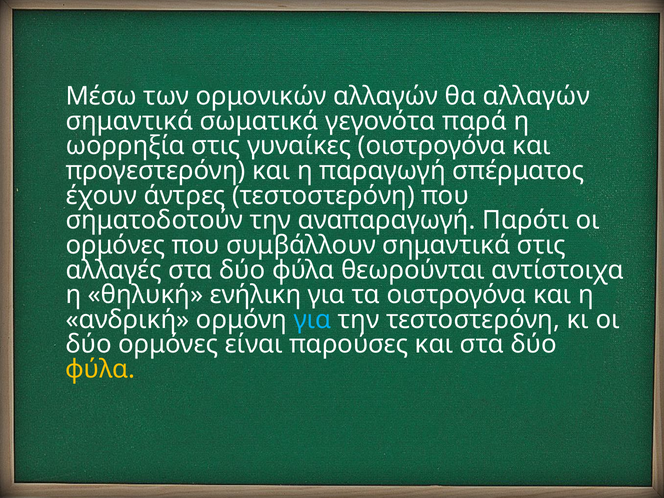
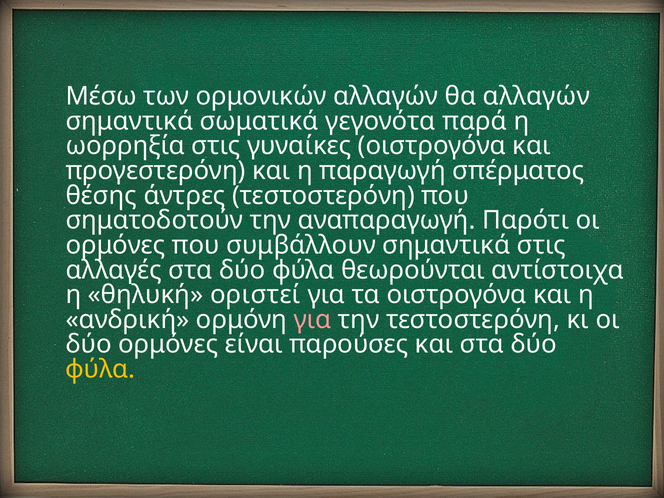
έχουν: έχουν -> θέσης
ενήλικη: ενήλικη -> οριστεί
για at (313, 320) colour: light blue -> pink
